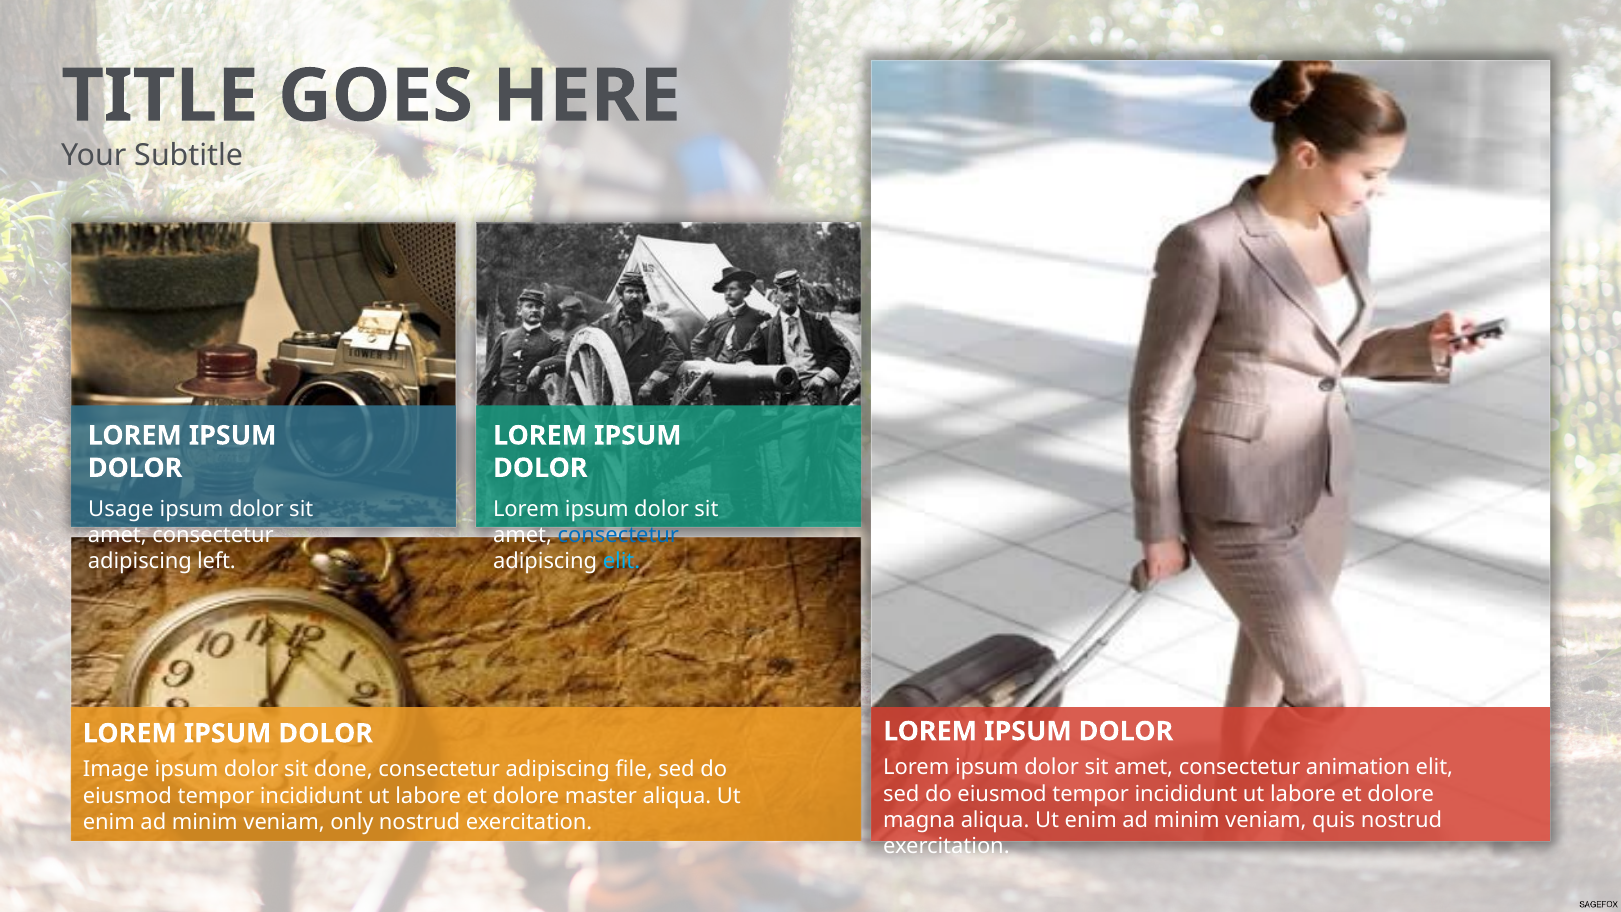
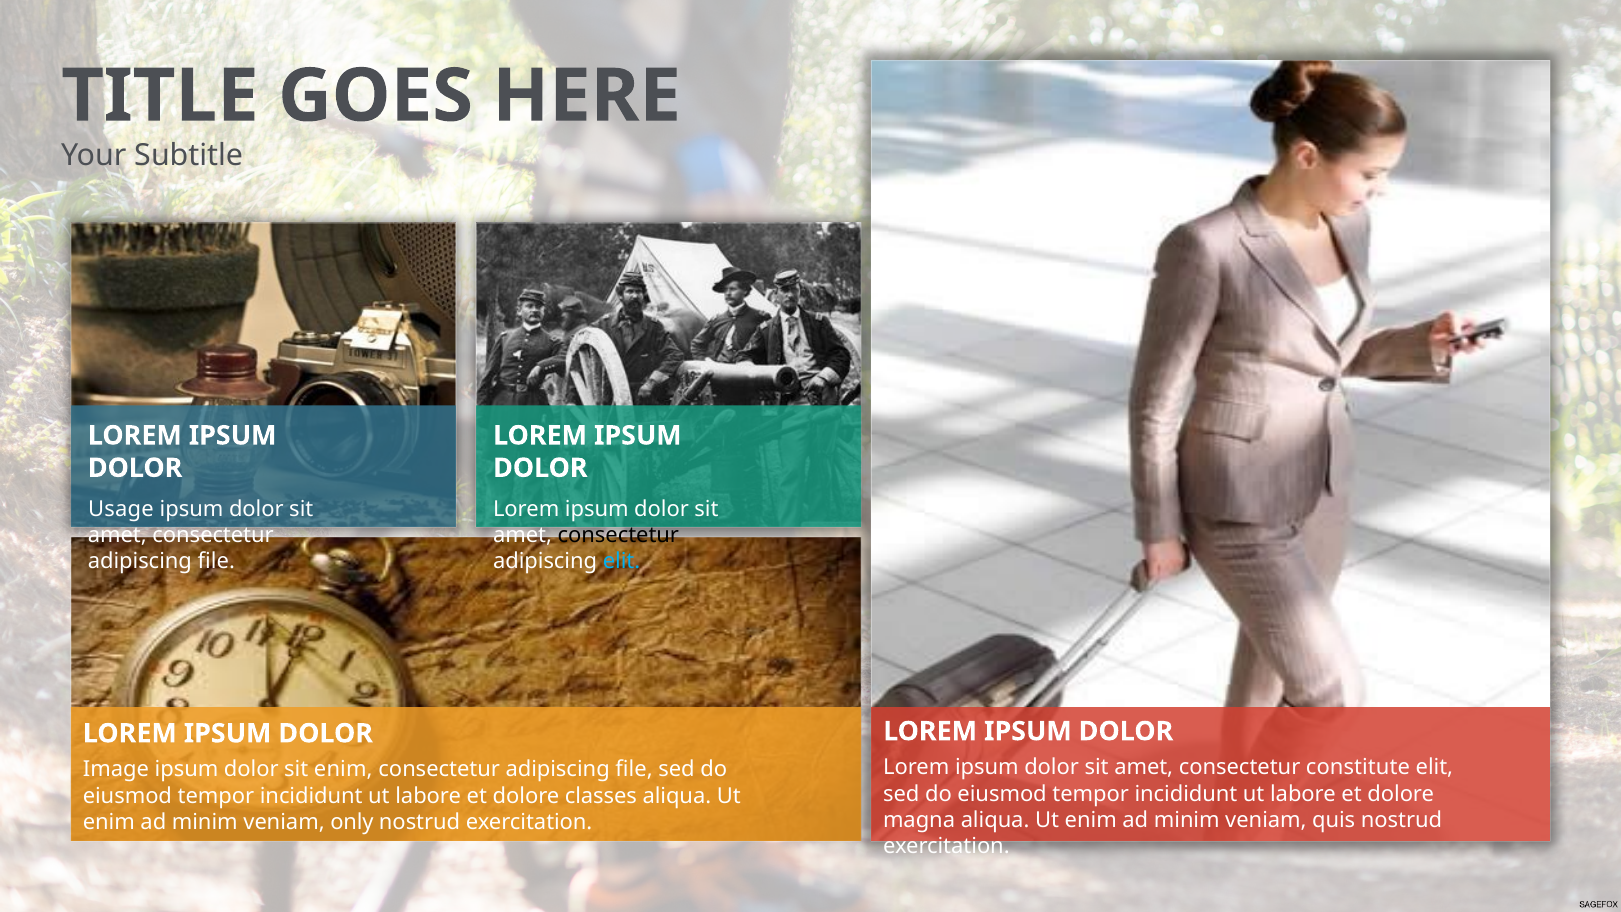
consectetur at (618, 535) colour: blue -> black
left at (216, 561): left -> file
animation: animation -> constitute
sit done: done -> enim
master: master -> classes
